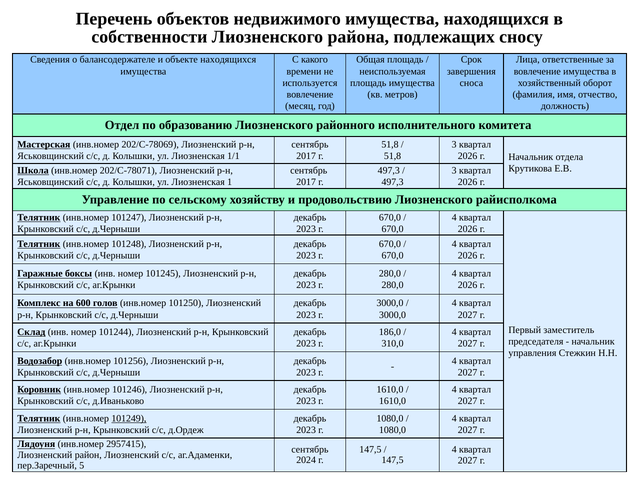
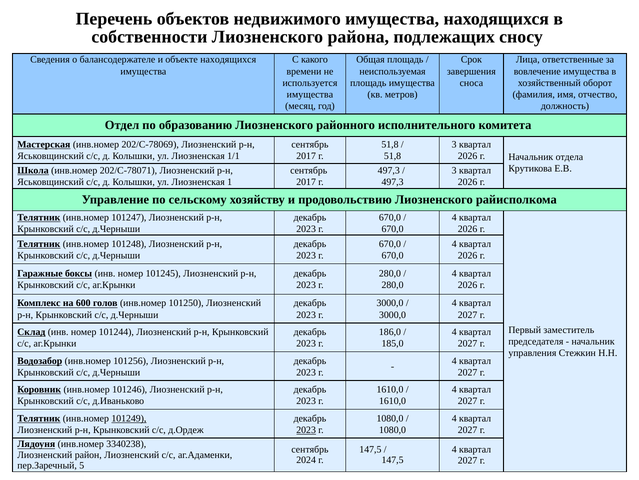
вовлечение at (310, 94): вовлечение -> имущества
310,0: 310,0 -> 185,0
2023 at (306, 429) underline: none -> present
2957415: 2957415 -> 3340238
